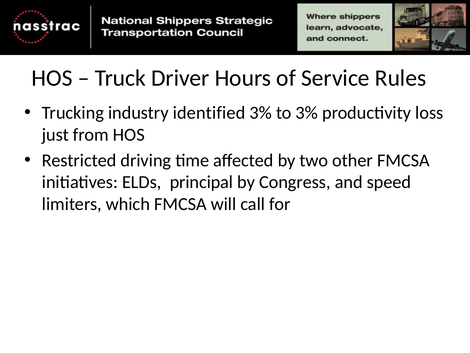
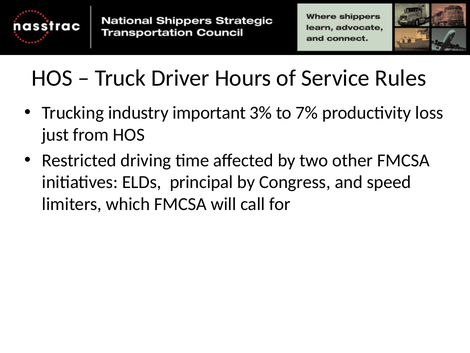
identified: identified -> important
to 3%: 3% -> 7%
